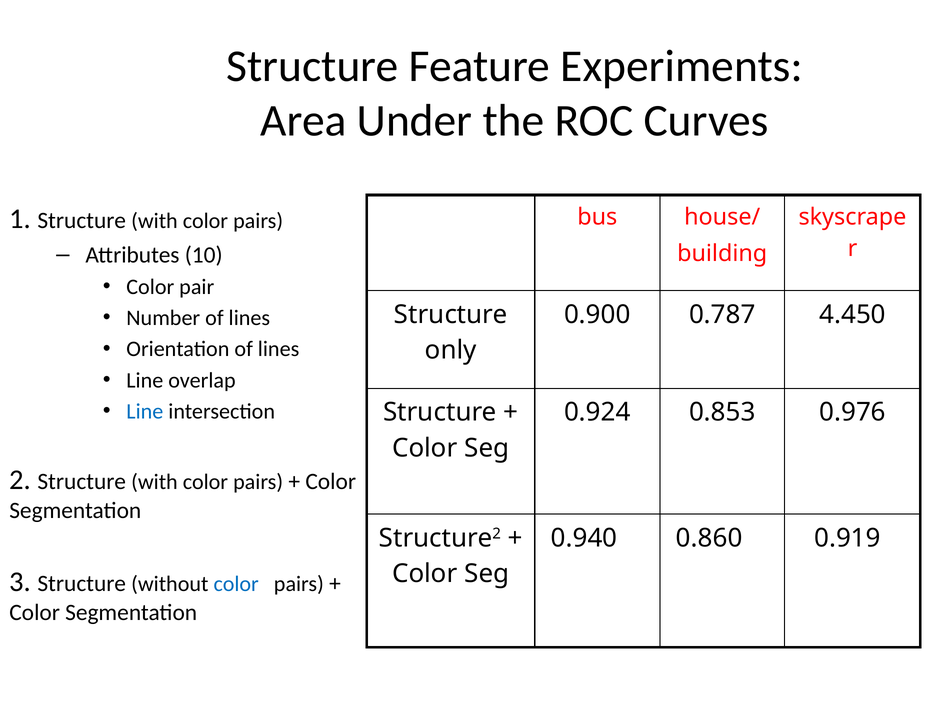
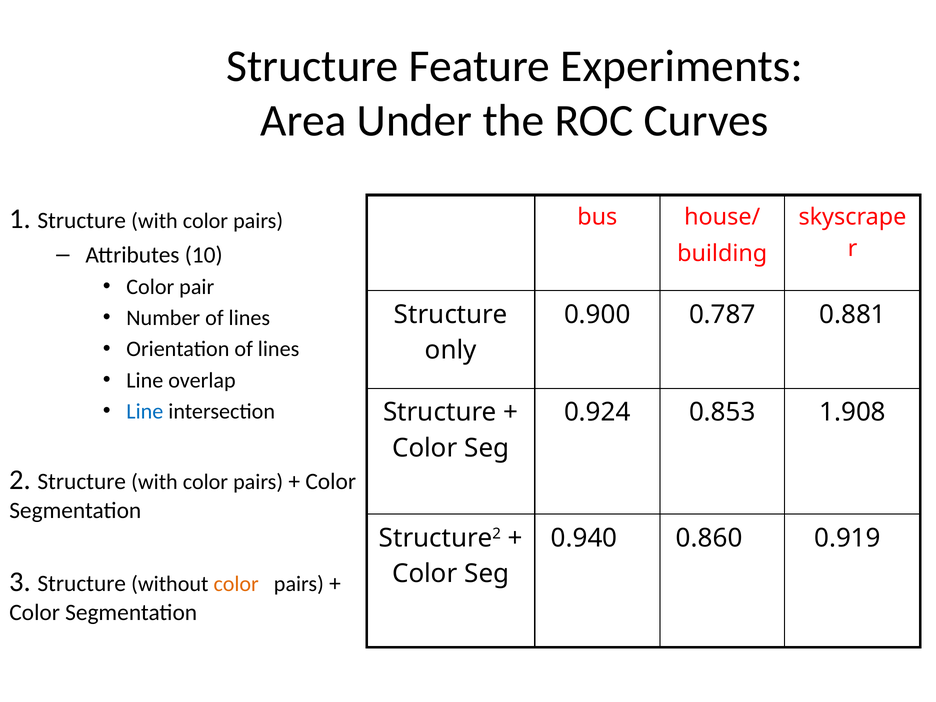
4.450: 4.450 -> 0.881
0.976: 0.976 -> 1.908
color at (236, 584) colour: blue -> orange
